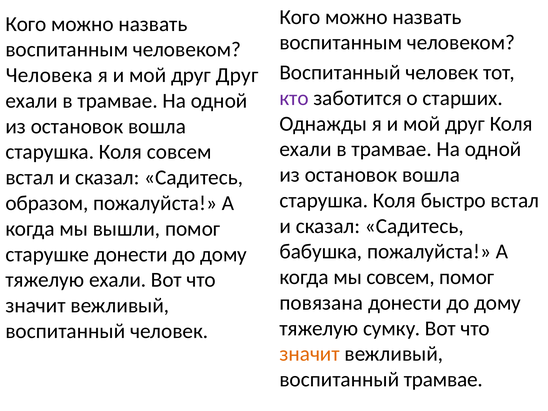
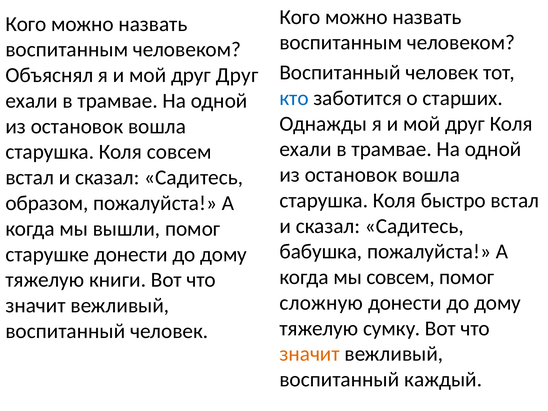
Человека: Человека -> Объяснял
кто colour: purple -> blue
тяжелую ехали: ехали -> книги
повязана: повязана -> сложную
воспитанный трамвае: трамвае -> каждый
